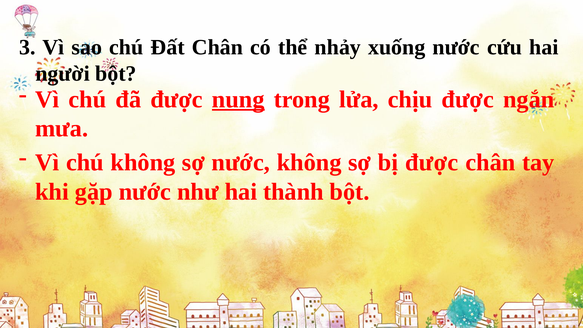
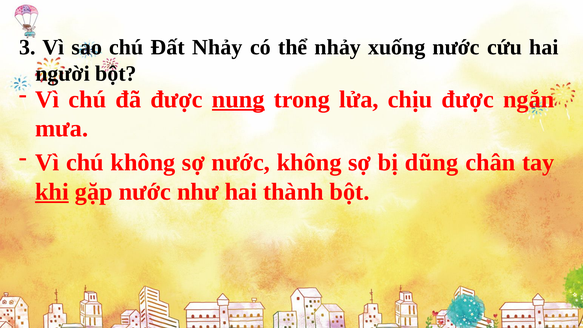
Đất Chân: Chân -> Nhảy
bị được: được -> dũng
khi underline: none -> present
